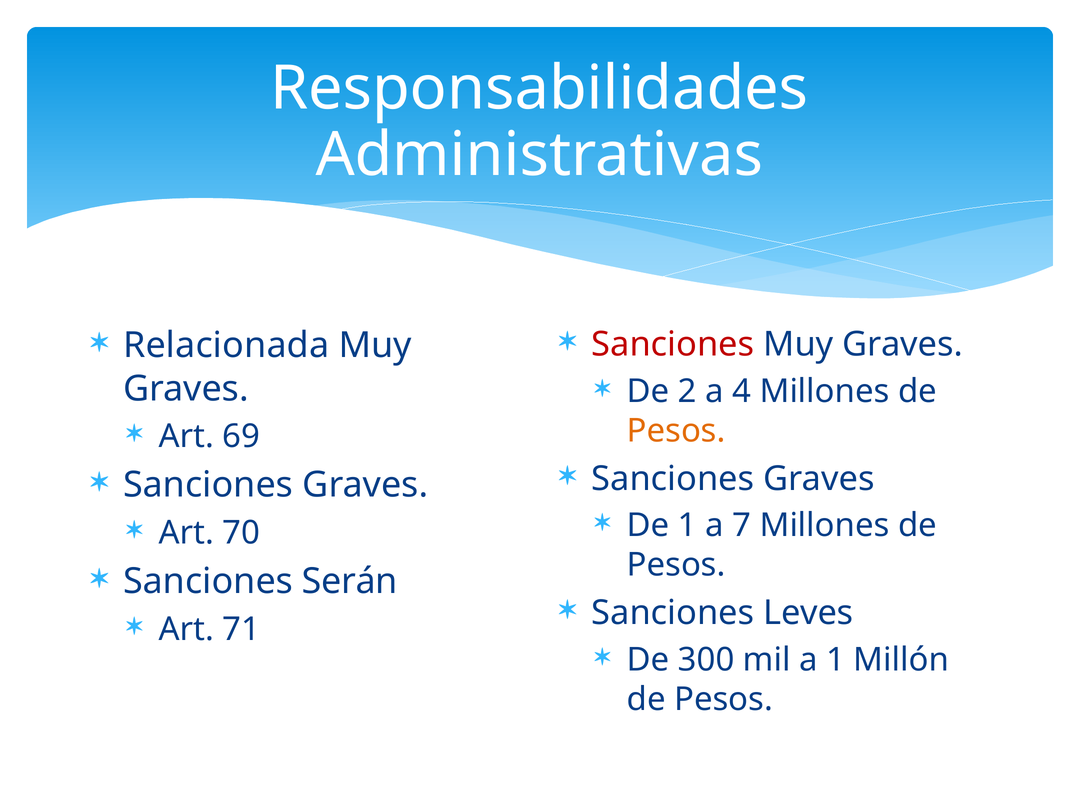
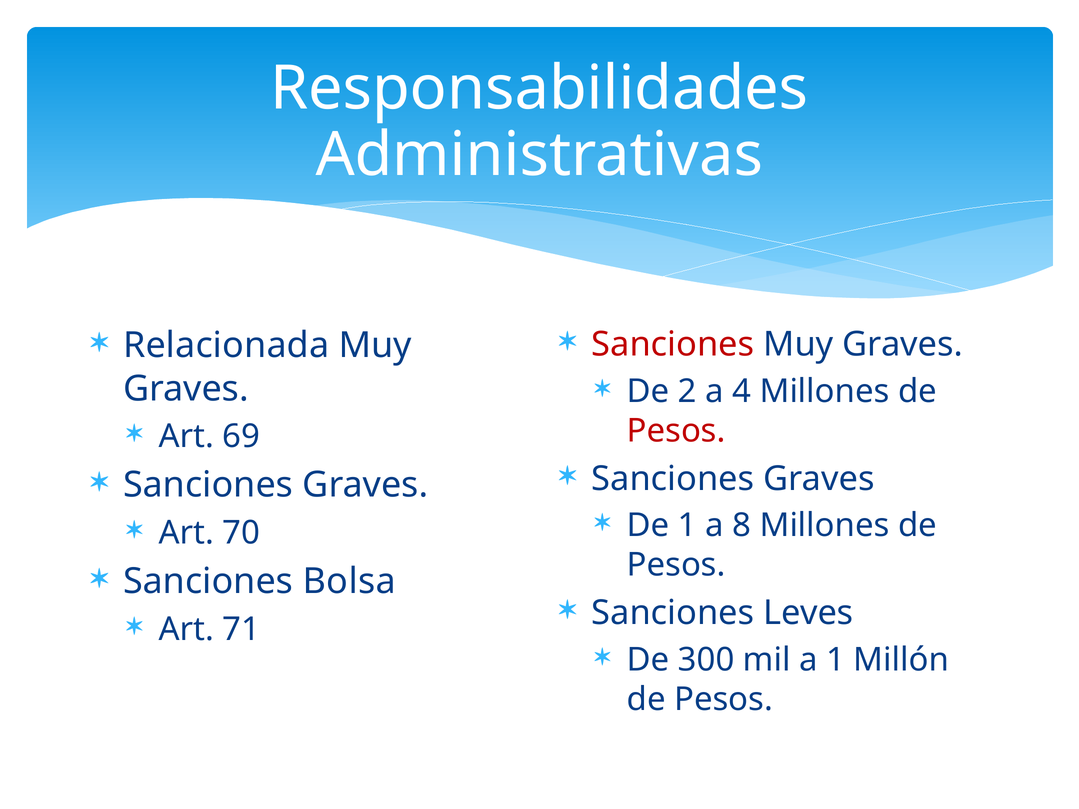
Pesos at (676, 431) colour: orange -> red
7: 7 -> 8
Serán: Serán -> Bolsa
